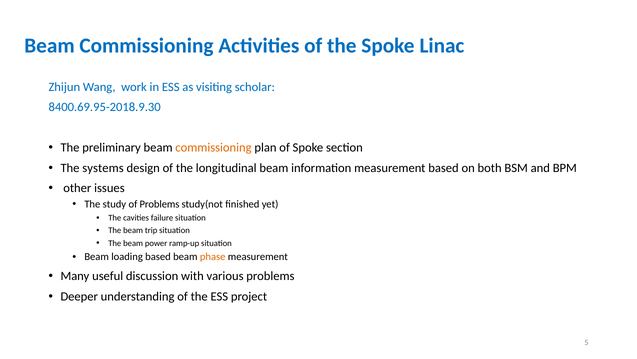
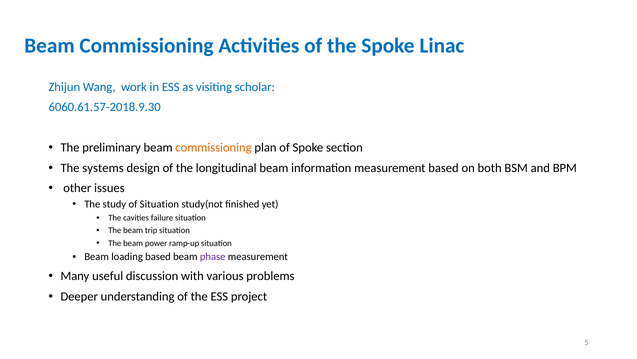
8400.69.95-2018.9.30: 8400.69.95-2018.9.30 -> 6060.61.57-2018.9.30
of Problems: Problems -> Situation
phase colour: orange -> purple
